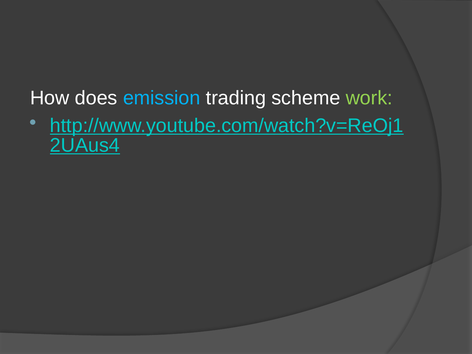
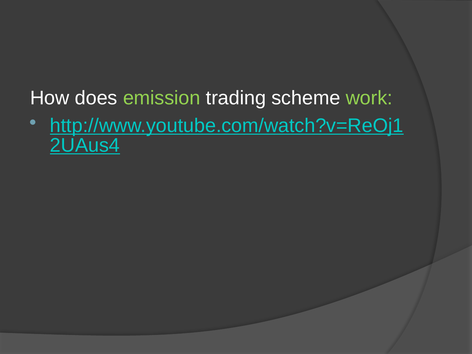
emission colour: light blue -> light green
